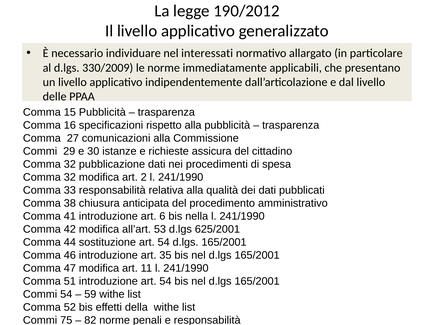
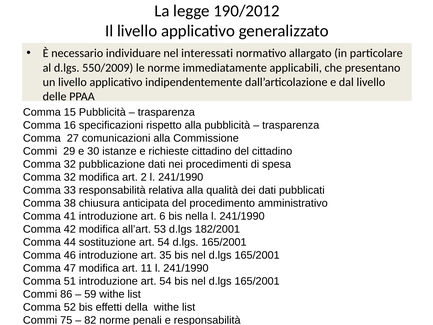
330/2009: 330/2009 -> 550/2009
richieste assicura: assicura -> cittadino
625/2001: 625/2001 -> 182/2001
Commi 54: 54 -> 86
